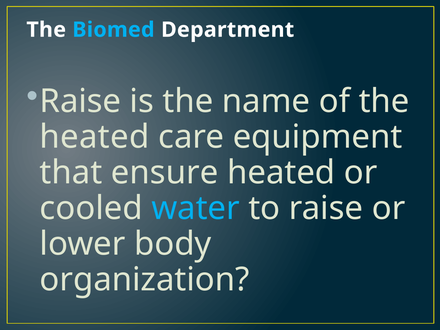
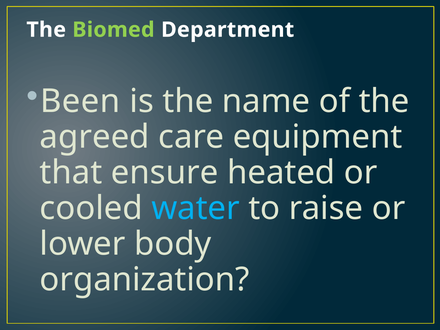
Biomed colour: light blue -> light green
Raise at (80, 101): Raise -> Been
heated at (94, 137): heated -> agreed
